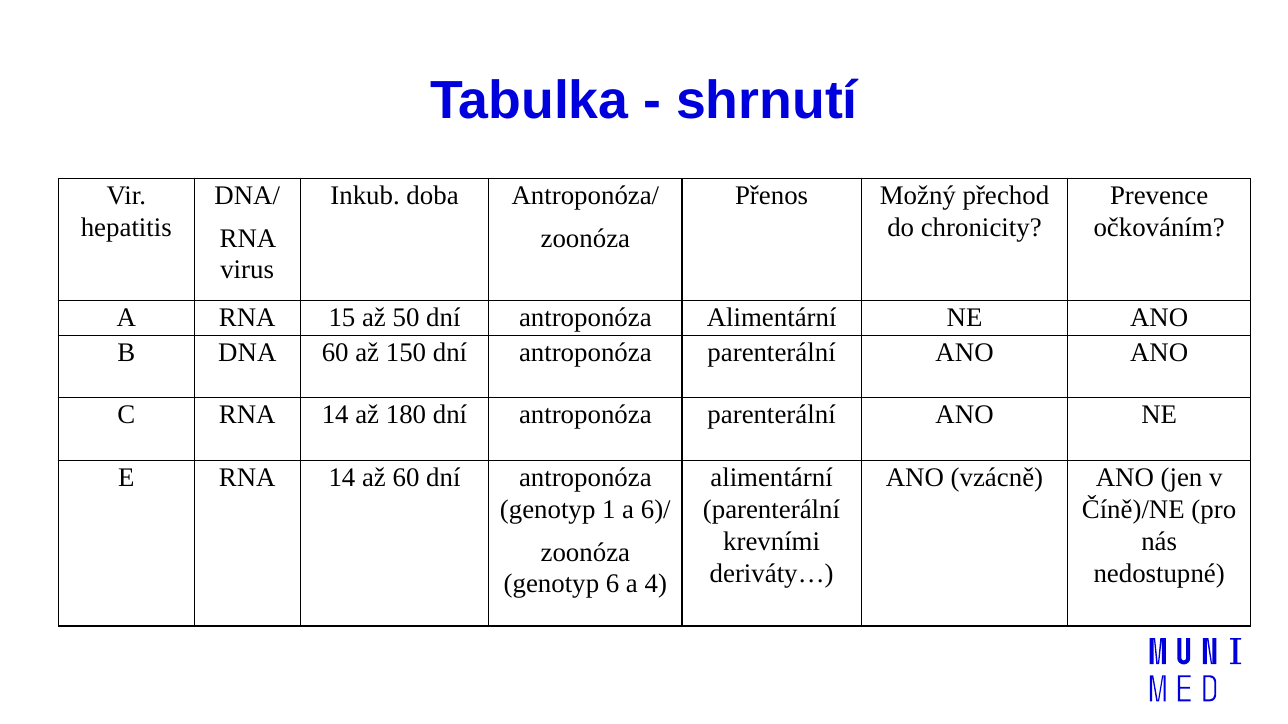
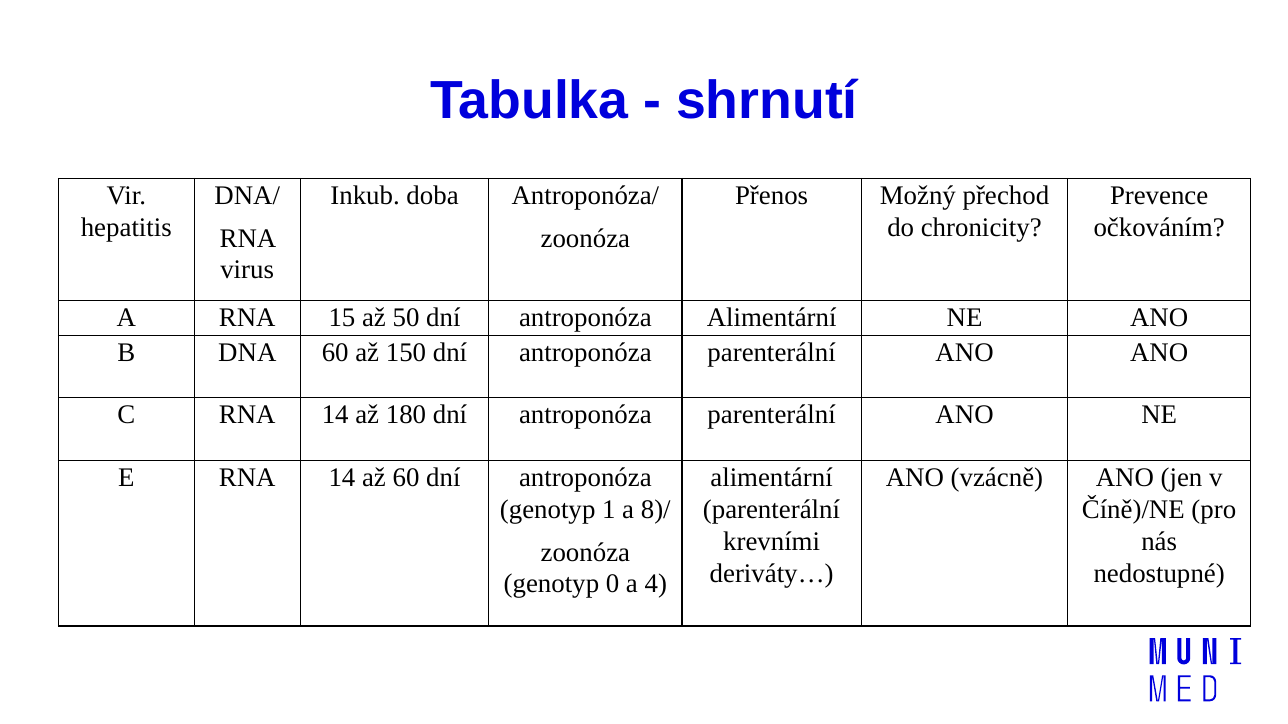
6)/: 6)/ -> 8)/
6: 6 -> 0
